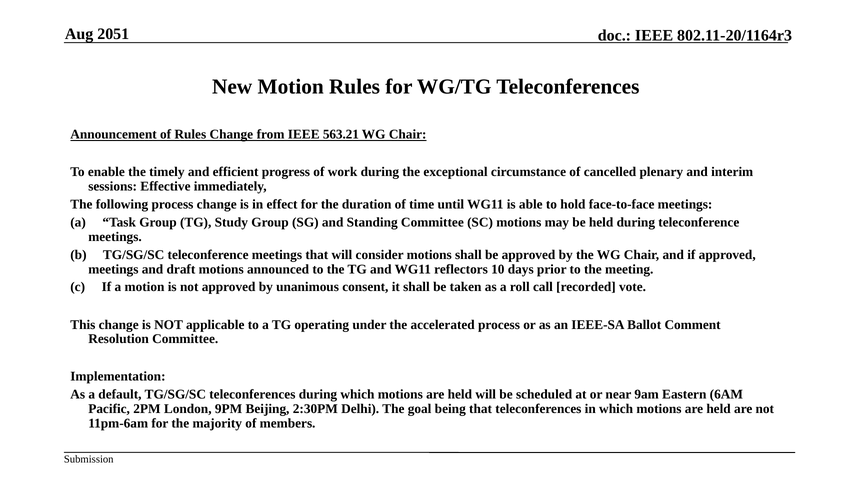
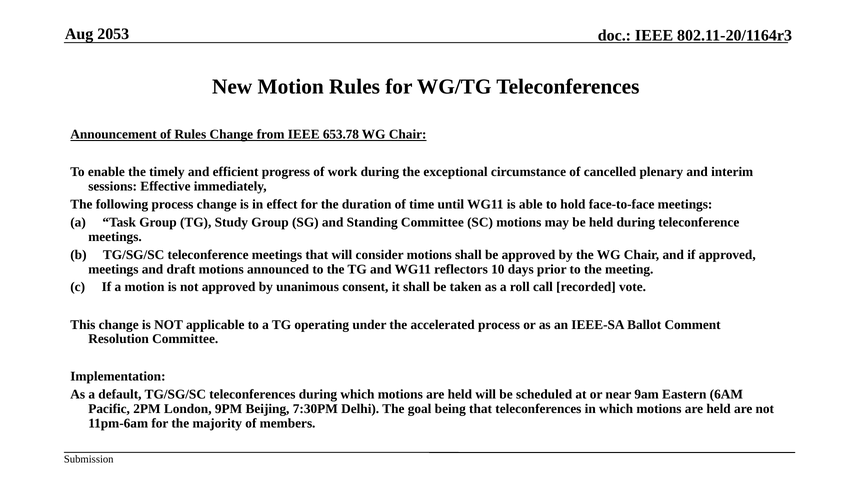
2051: 2051 -> 2053
563.21: 563.21 -> 653.78
2:30PM: 2:30PM -> 7:30PM
